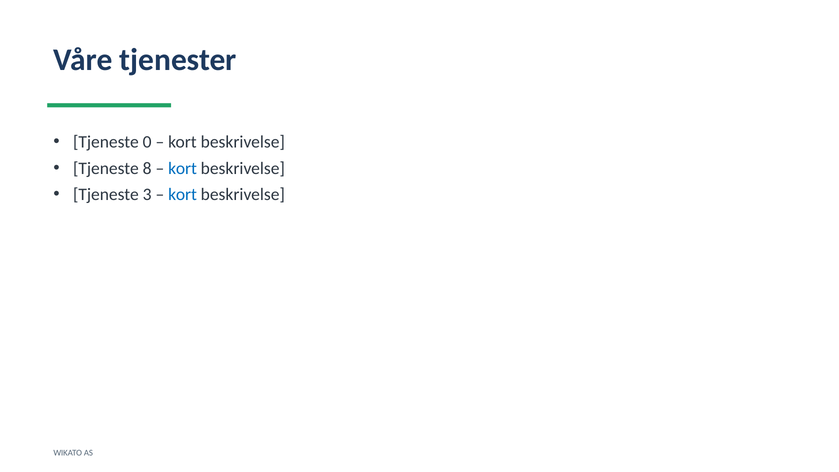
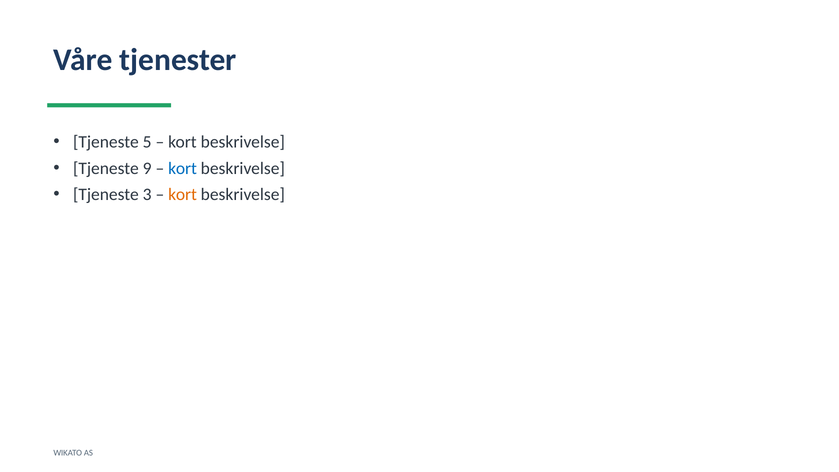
0: 0 -> 5
8: 8 -> 9
kort at (183, 195) colour: blue -> orange
